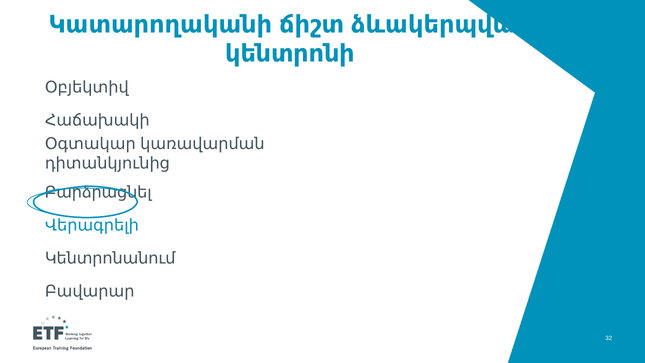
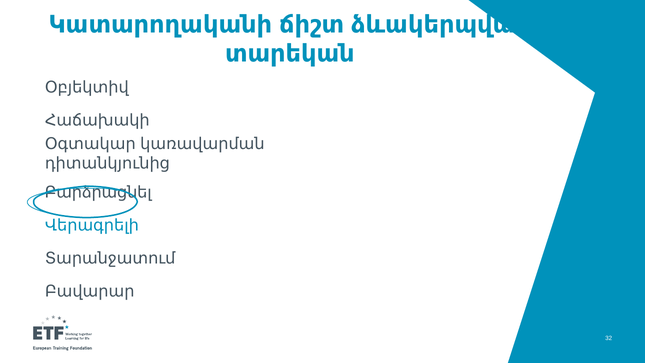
կենտրոնի: կենտրոնի -> տարեկան
Կենտրոնանում: Կենտրոնանում -> Տարանջատում
